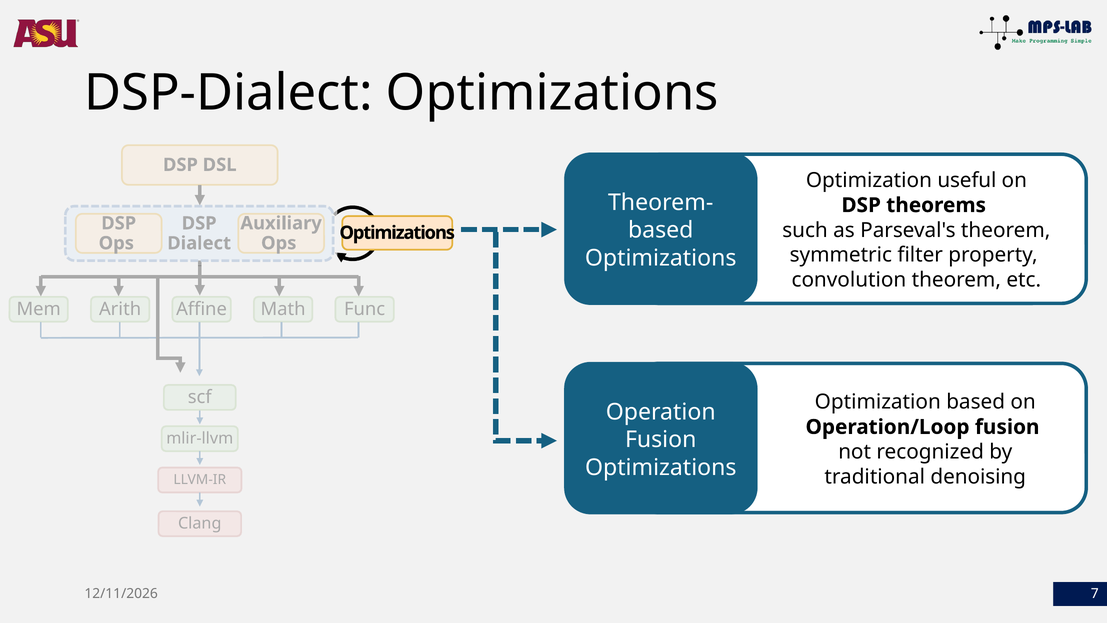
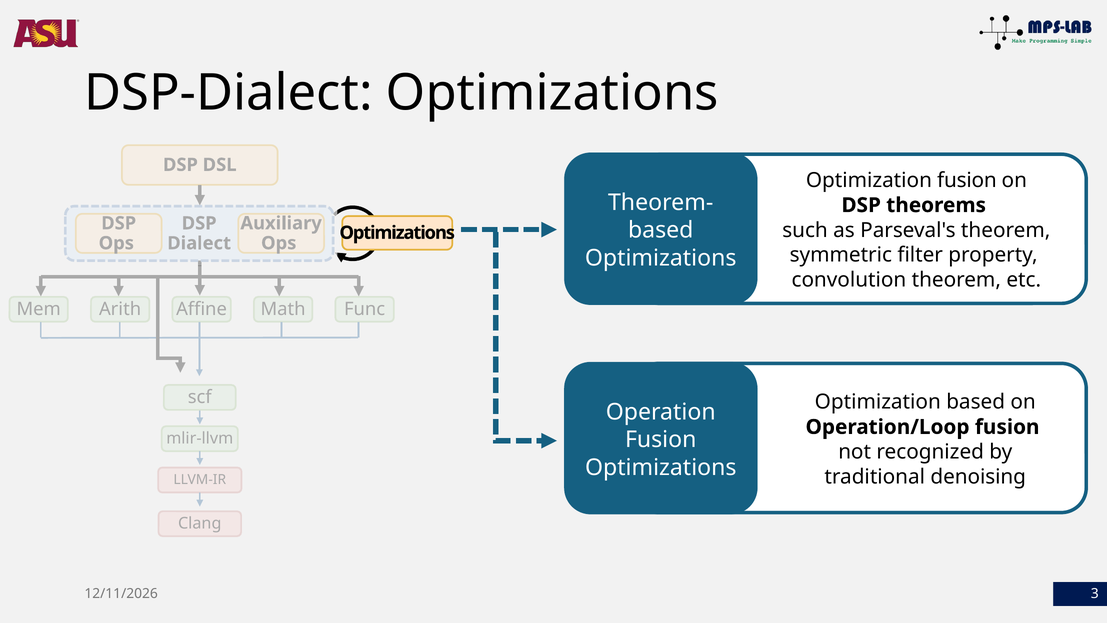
Optimization useful: useful -> fusion
7: 7 -> 3
